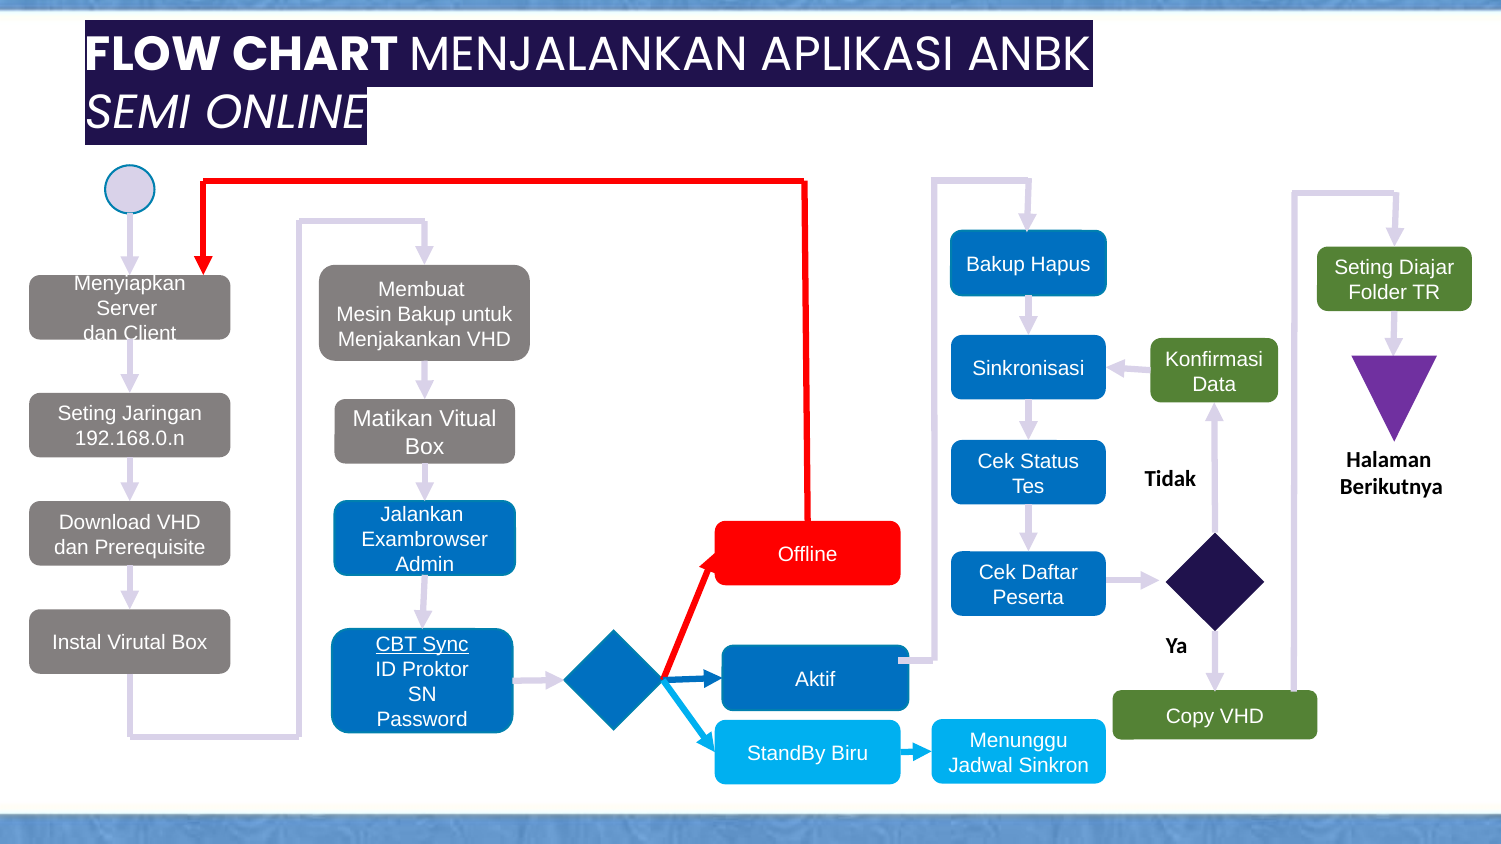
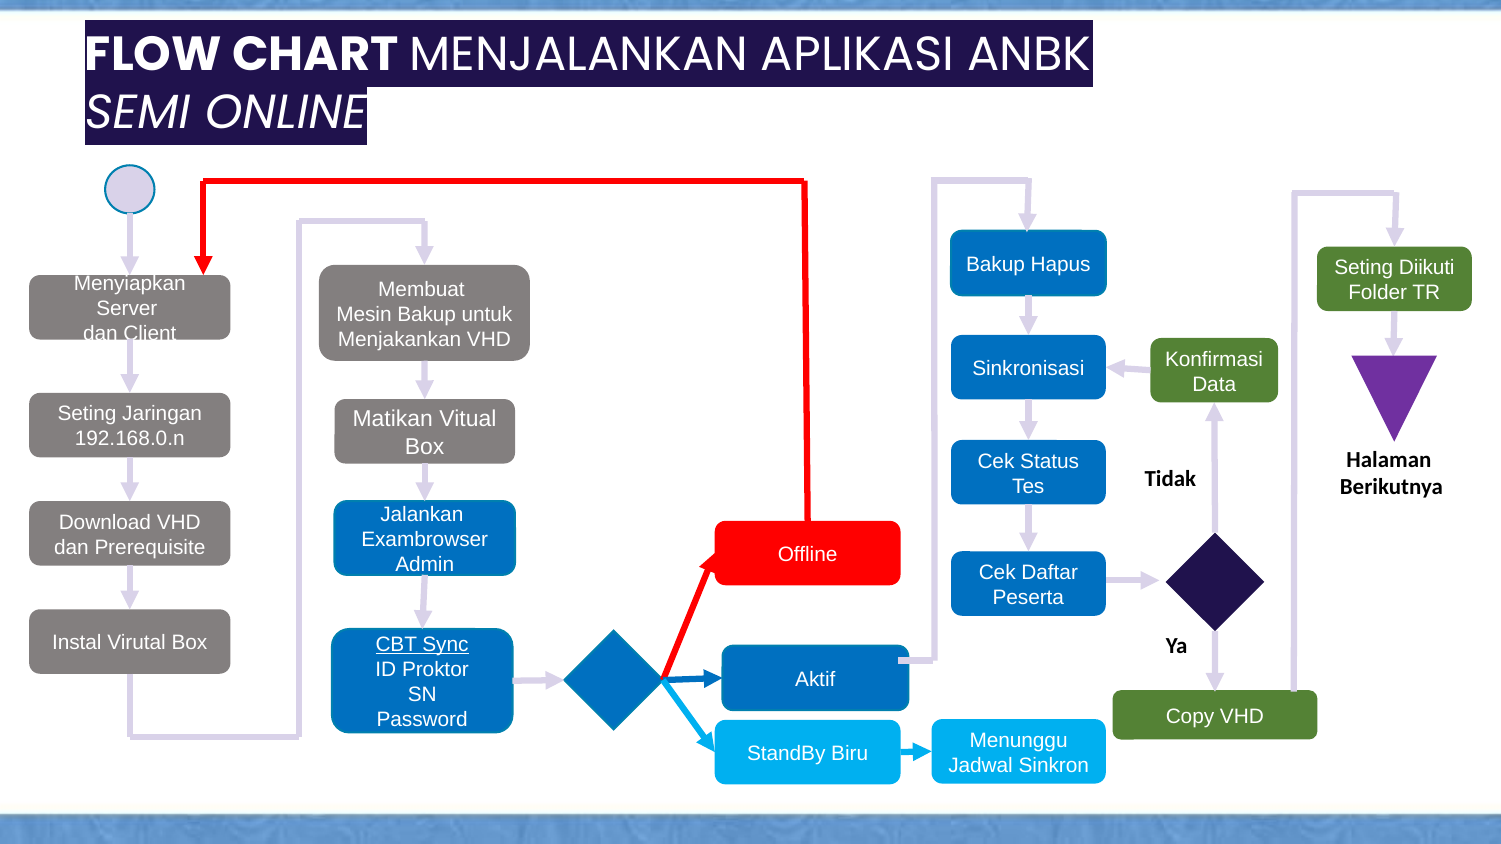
Diajar: Diajar -> Diikuti
